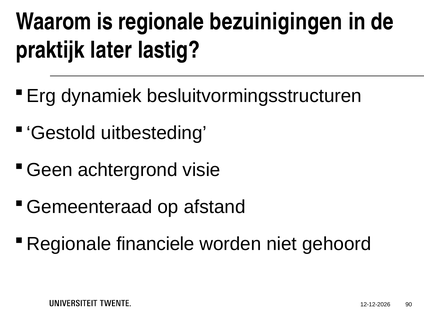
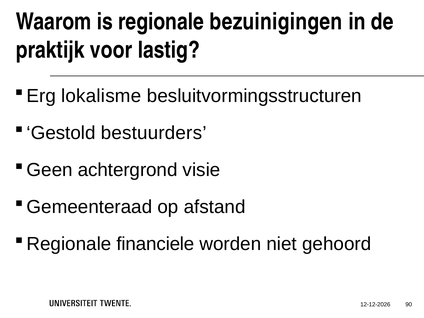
later: later -> voor
dynamiek: dynamiek -> lokalisme
uitbesteding: uitbesteding -> bestuurders
